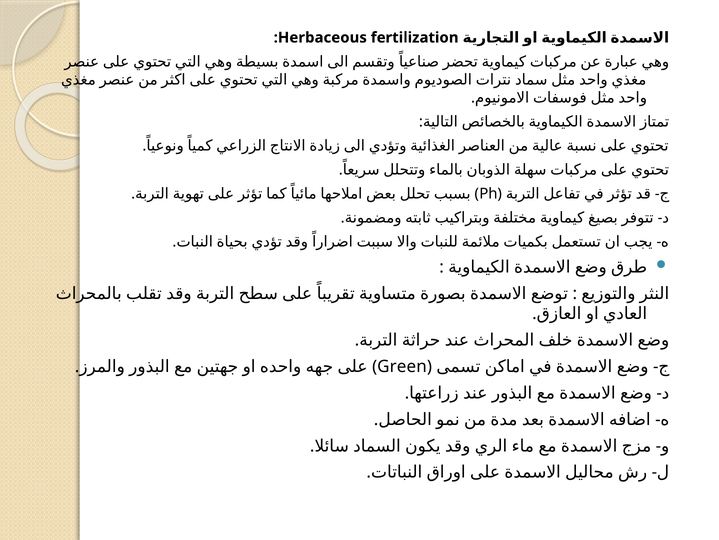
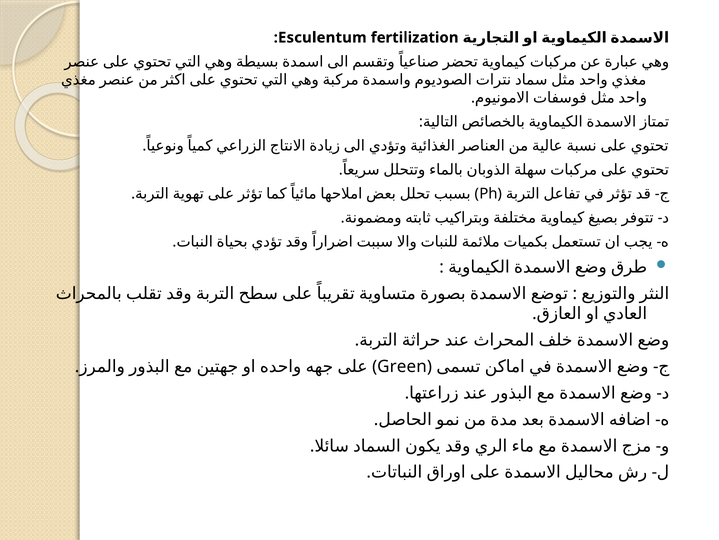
Herbaceous: Herbaceous -> Esculentum
